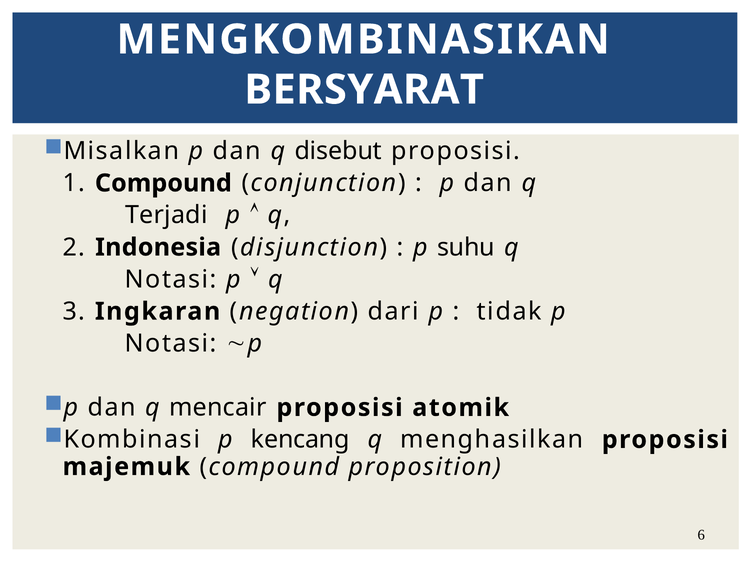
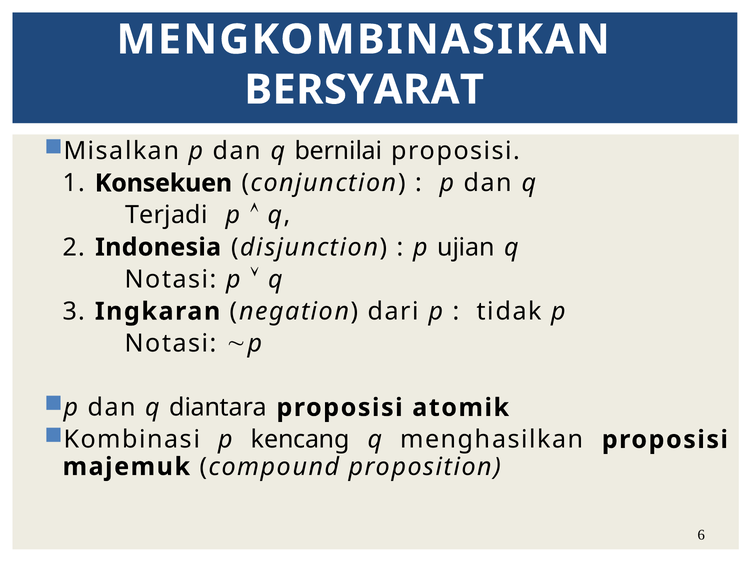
disebut: disebut -> bernilai
1 Compound: Compound -> Konsekuen
suhu: suhu -> ujian
mencair: mencair -> diantara
